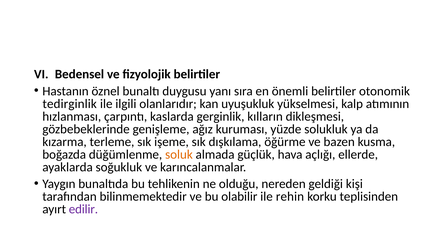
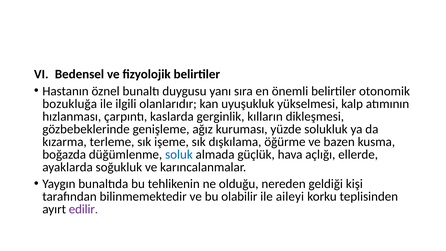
tedirginlik: tedirginlik -> bozukluğa
soluk colour: orange -> blue
rehin: rehin -> aileyi
